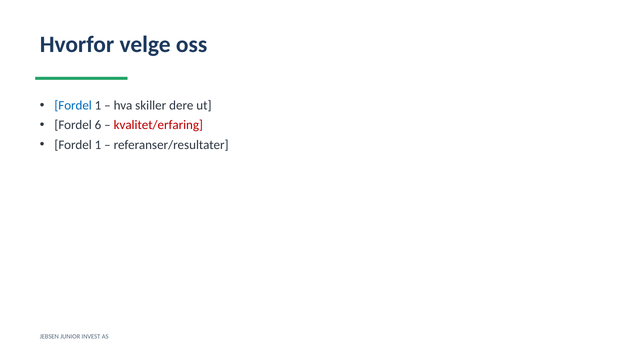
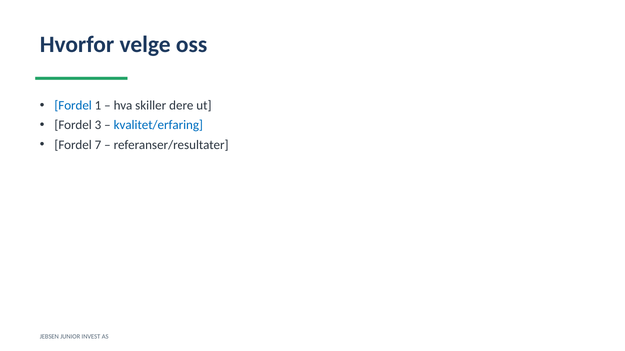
6: 6 -> 3
kvalitet/erfaring colour: red -> blue
1 at (98, 145): 1 -> 7
